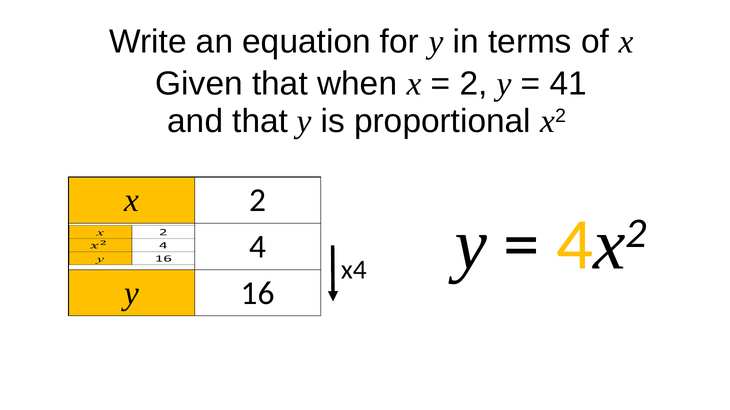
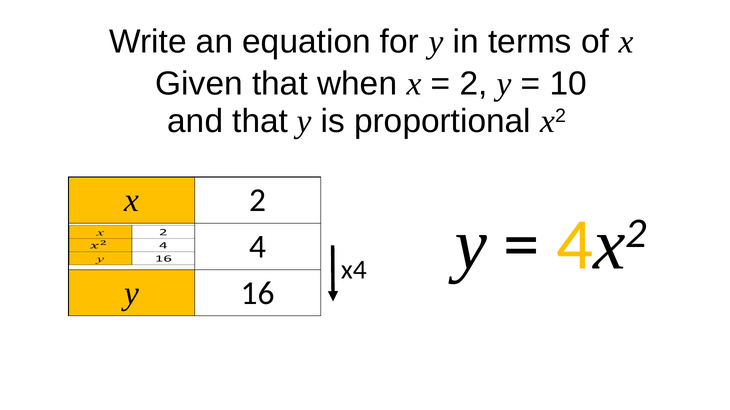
41: 41 -> 10
